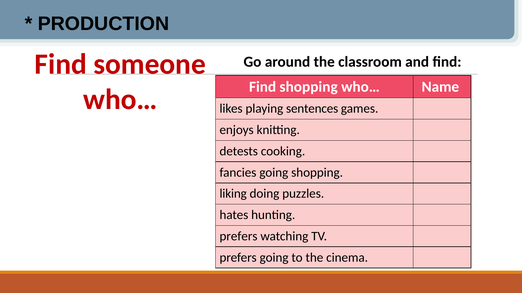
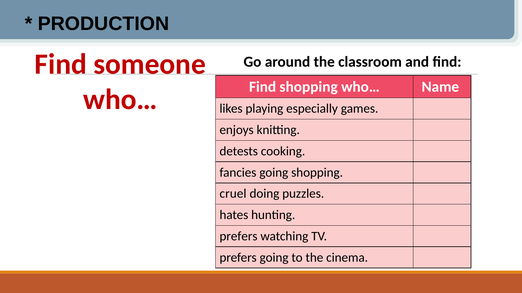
sentences: sentences -> especially
liking: liking -> cruel
